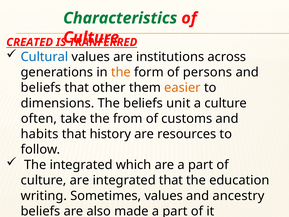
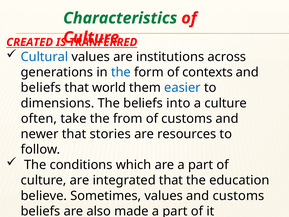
the at (121, 72) colour: orange -> blue
persons: persons -> contexts
other: other -> world
easier colour: orange -> blue
unit: unit -> into
habits: habits -> newer
history: history -> stories
The integrated: integrated -> conditions
writing: writing -> believe
and ancestry: ancestry -> customs
